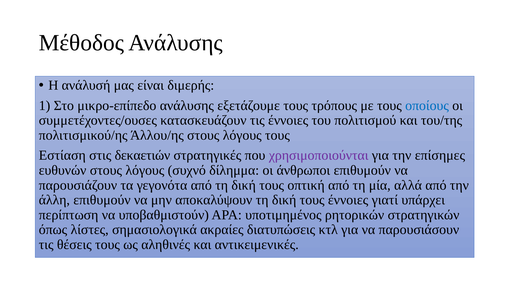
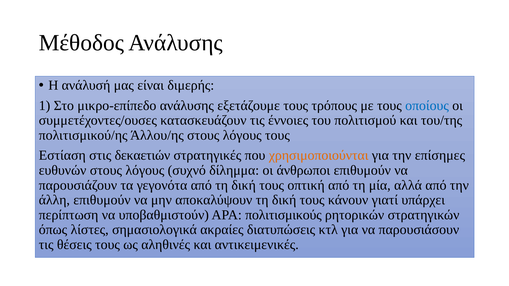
χρησιμοποιούνται colour: purple -> orange
τους έννοιες: έννοιες -> κάνουν
υποτιμημένος: υποτιμημένος -> πολιτισμικούς
